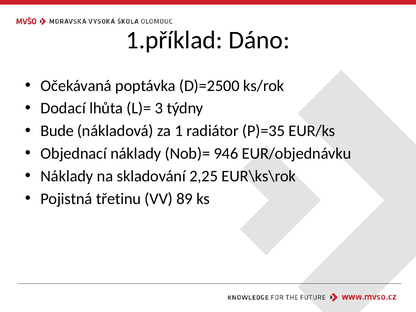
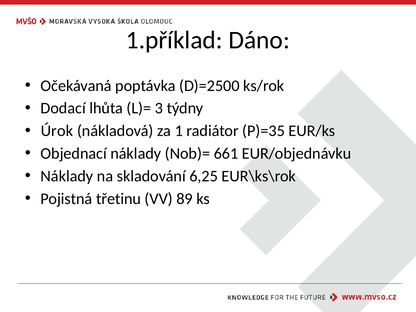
Bude: Bude -> Úrok
946: 946 -> 661
2,25: 2,25 -> 6,25
